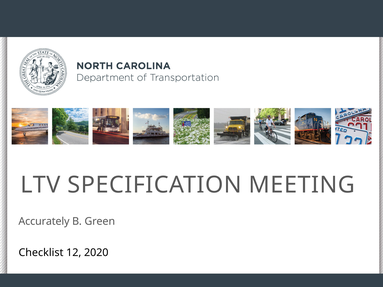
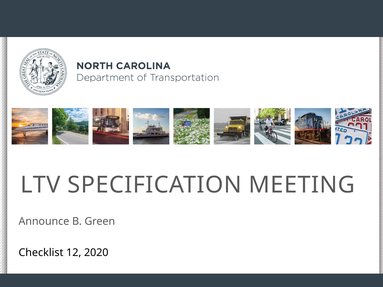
Accurately: Accurately -> Announce
